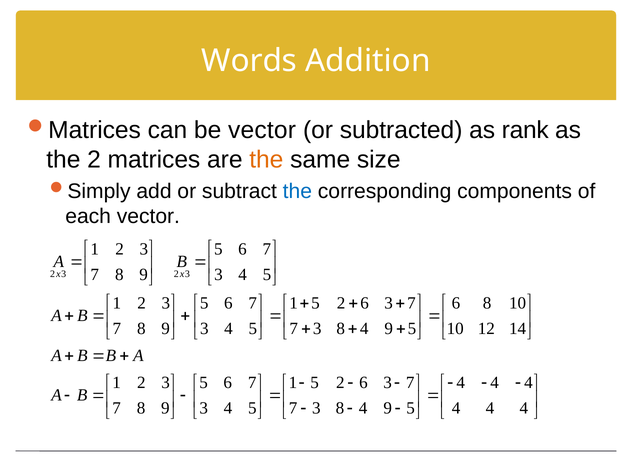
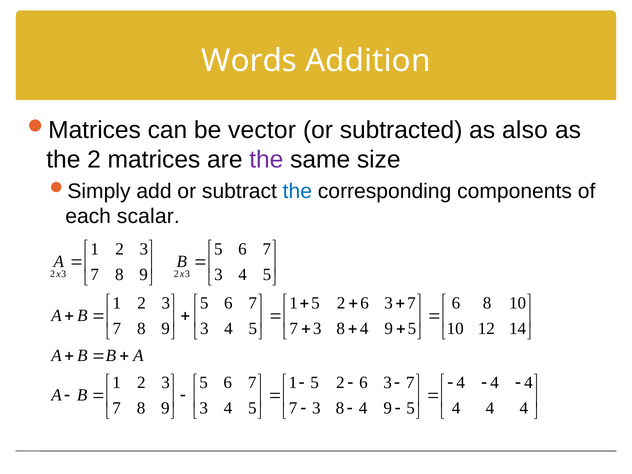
rank: rank -> also
the at (266, 160) colour: orange -> purple
each vector: vector -> scalar
